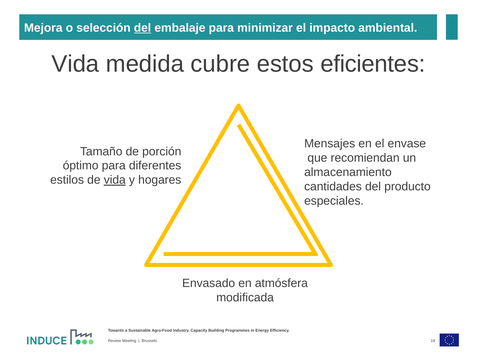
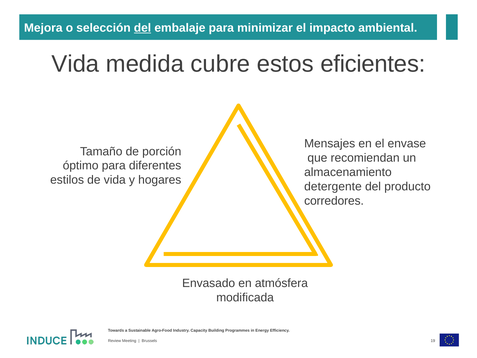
vida at (115, 180) underline: present -> none
cantidades: cantidades -> detergente
especiales: especiales -> corredores
